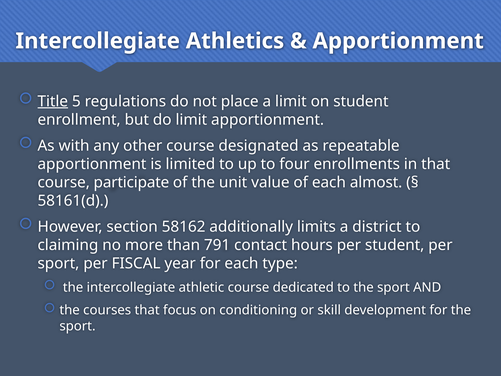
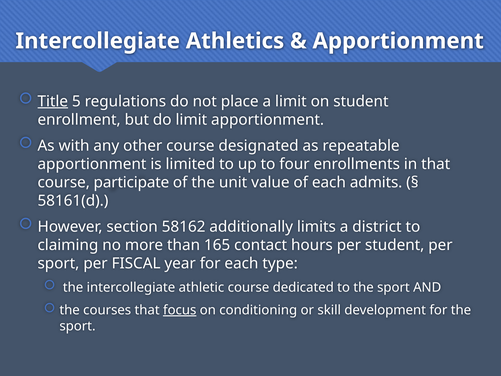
almost: almost -> admits
791: 791 -> 165
focus underline: none -> present
